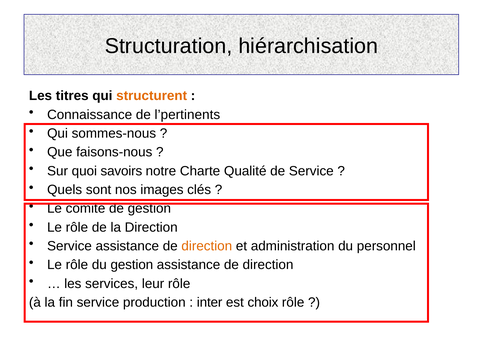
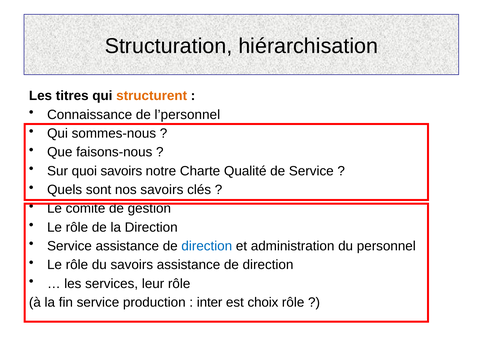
l’pertinents: l’pertinents -> l’personnel
nos images: images -> savoirs
direction at (207, 246) colour: orange -> blue
du gestion: gestion -> savoirs
